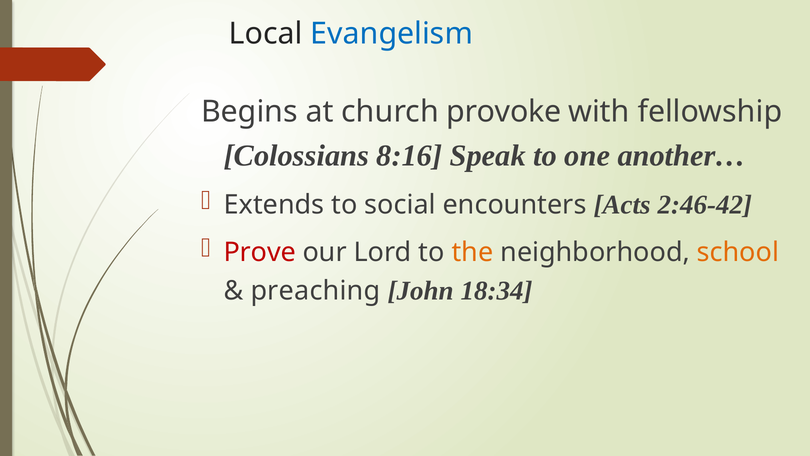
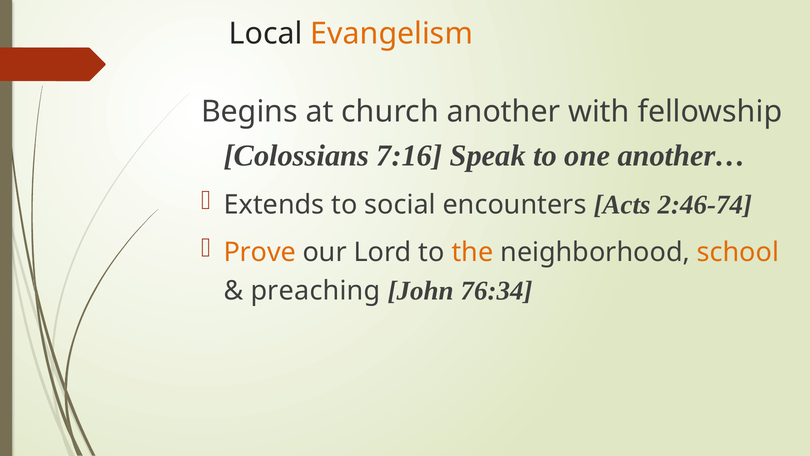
Evangelism colour: blue -> orange
provoke: provoke -> another
8:16: 8:16 -> 7:16
2:46-42: 2:46-42 -> 2:46-74
Prove colour: red -> orange
18:34: 18:34 -> 76:34
